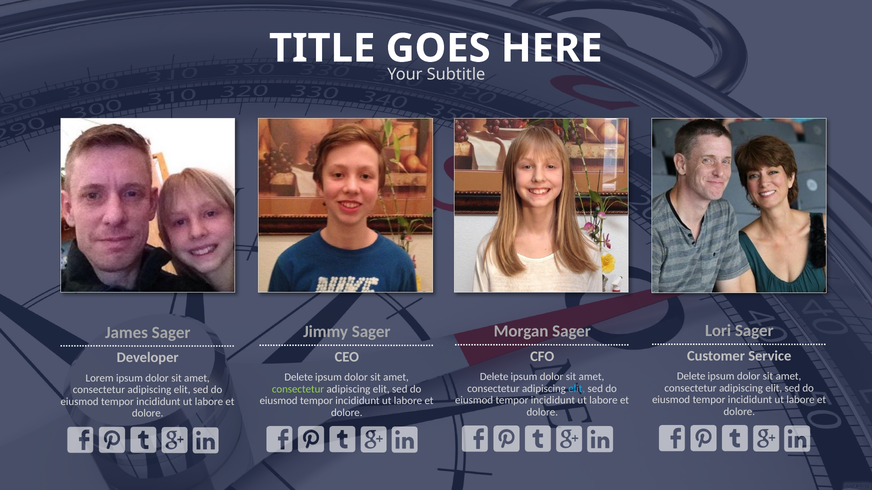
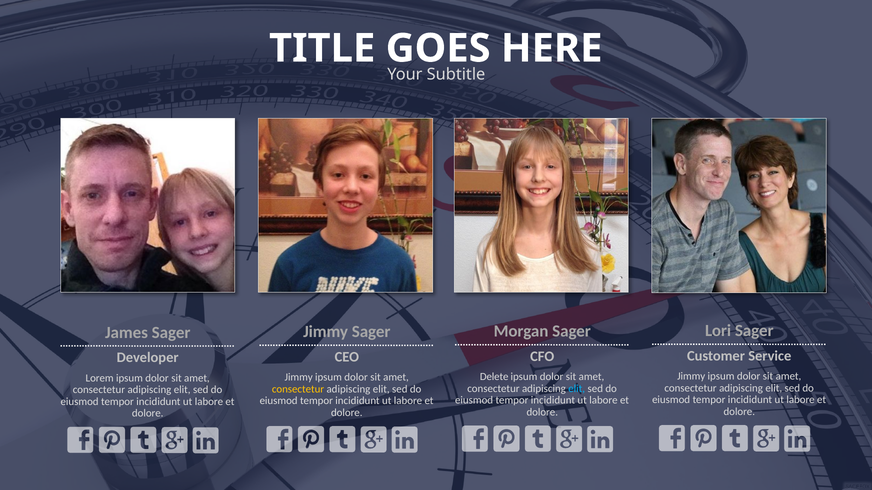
Delete at (691, 377): Delete -> Jimmy
Delete at (299, 378): Delete -> Jimmy
consectetur at (298, 389) colour: light green -> yellow
